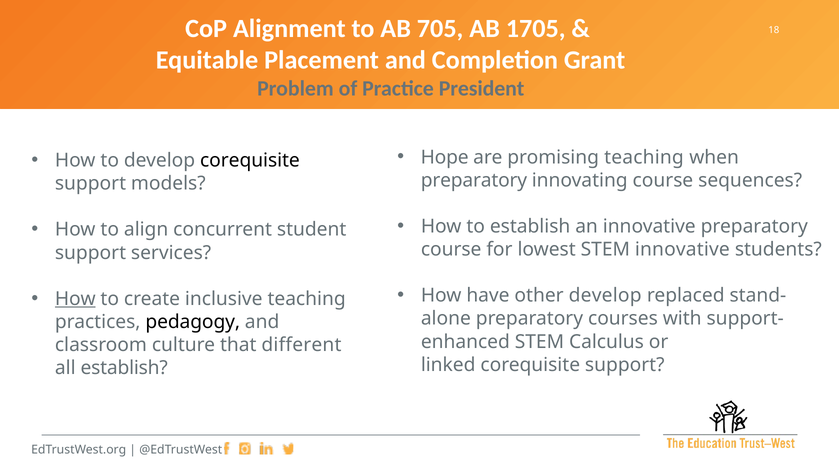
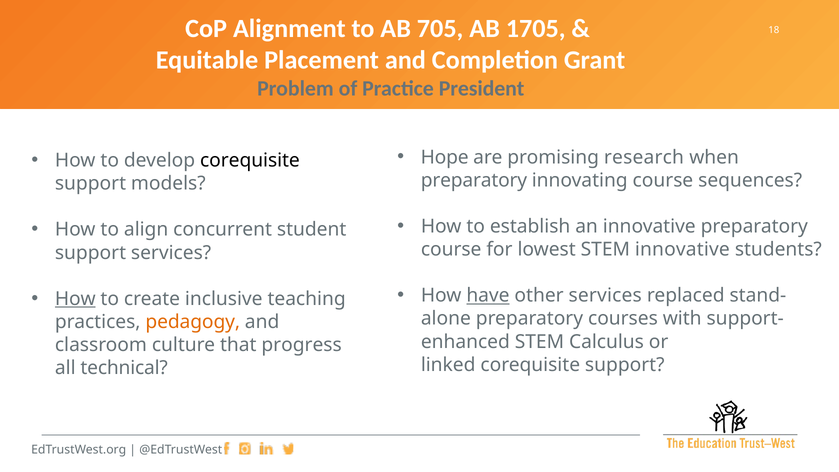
promising teaching: teaching -> research
have underline: none -> present
other develop: develop -> services
pedagogy colour: black -> orange
different: different -> progress
all establish: establish -> technical
